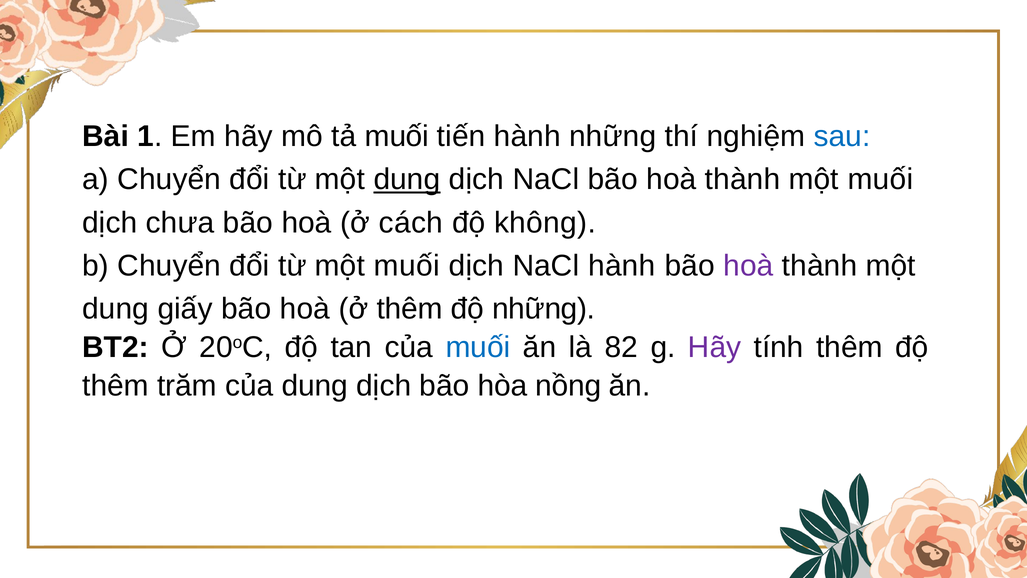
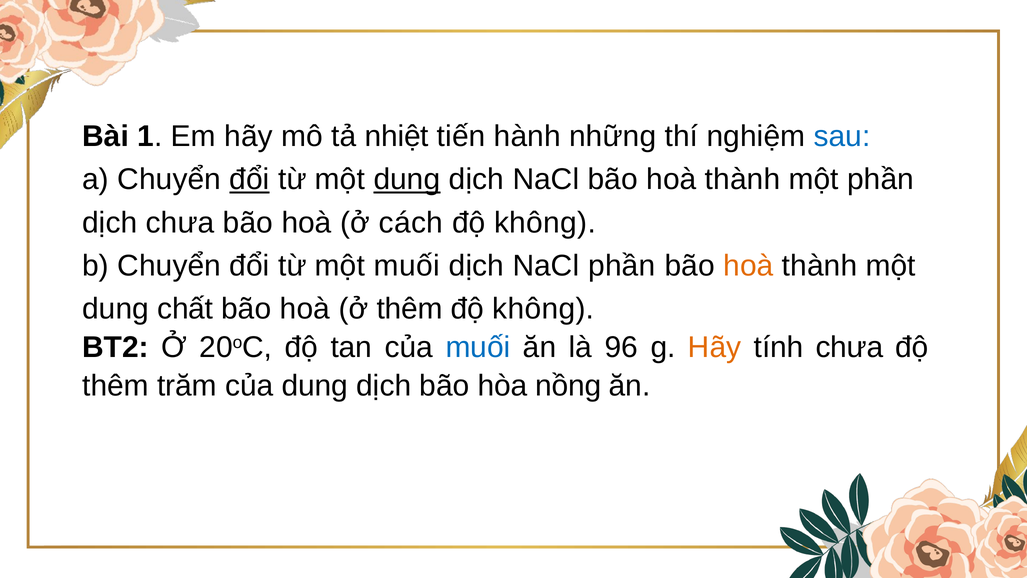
tả muối: muối -> nhiệt
đổi at (249, 179) underline: none -> present
thành một muối: muối -> phần
NaCl hành: hành -> phần
hoà at (748, 266) colour: purple -> orange
giấy: giấy -> chất
những at (544, 309): những -> không
82: 82 -> 96
Hãy at (715, 347) colour: purple -> orange
tính thêm: thêm -> chưa
